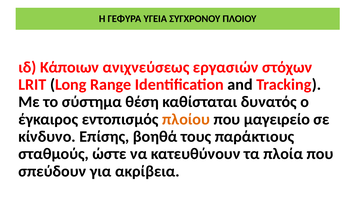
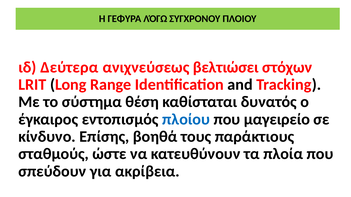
ΥΓΕΙΑ: ΥΓΕΙΑ -> ΛΌΓΩ
Κάποιων: Κάποιων -> Δεύτερα
εργασιών: εργασιών -> βελτιώσει
πλοίου colour: orange -> blue
